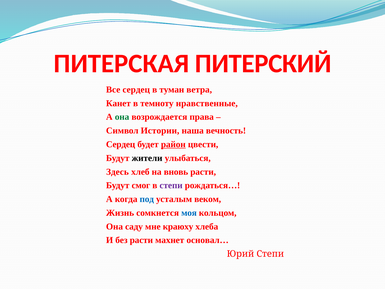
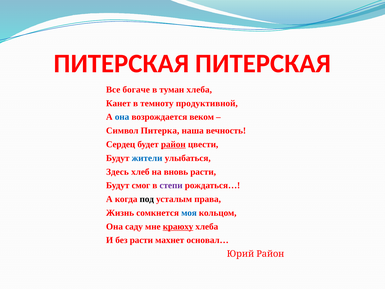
ПИТЕРСКАЯ ПИТЕРСКИЙ: ПИТЕРСКИЙ -> ПИТЕРСКАЯ
Все сердец: сердец -> богаче
туман ветра: ветра -> хлеба
нравственные: нравственные -> продуктивной
она at (122, 117) colour: green -> blue
права: права -> веком
Истории: Истории -> Питерка
жители colour: black -> blue
под colour: blue -> black
веком: веком -> права
краюху underline: none -> present
Юрий Степи: Степи -> Район
